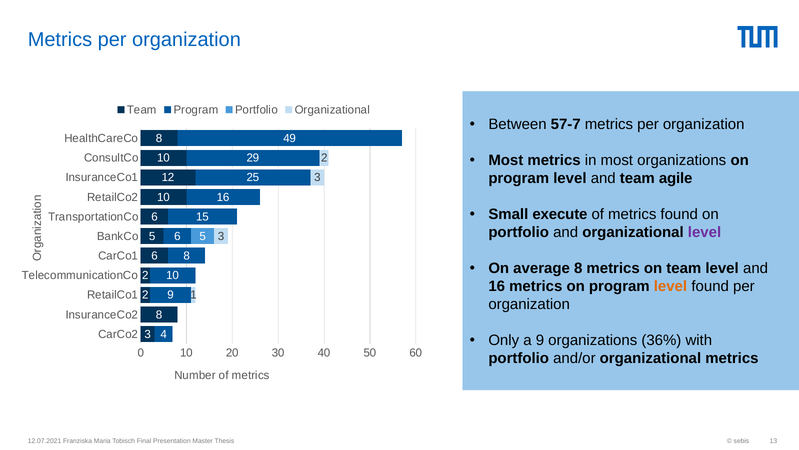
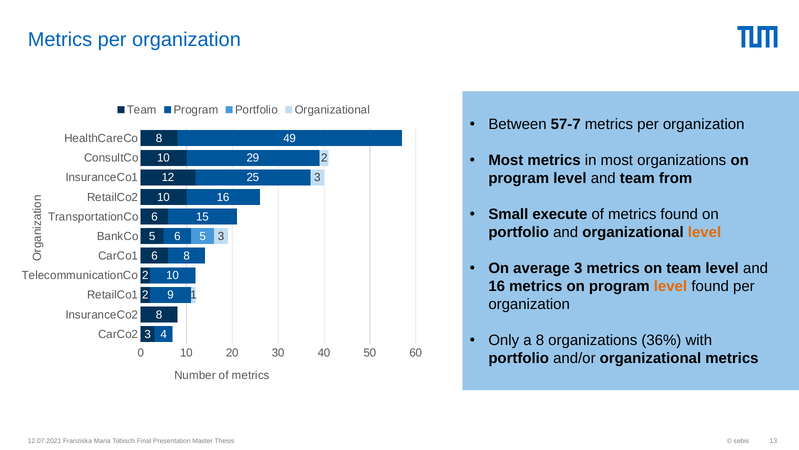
agile: agile -> from
level at (705, 232) colour: purple -> orange
average 8: 8 -> 3
a 9: 9 -> 8
